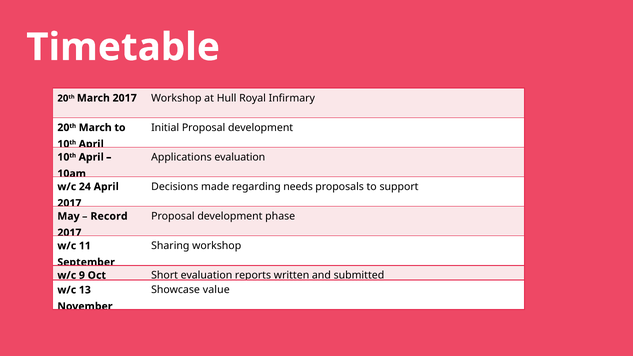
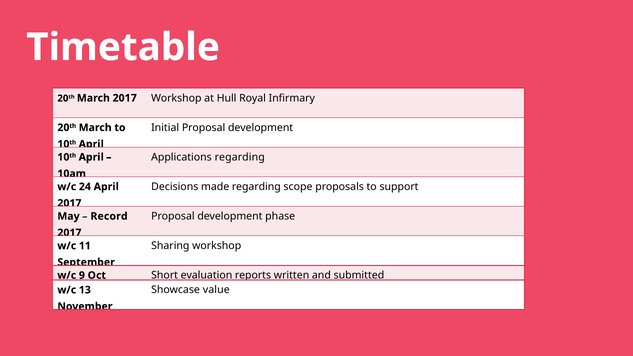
Applications evaluation: evaluation -> regarding
needs: needs -> scope
